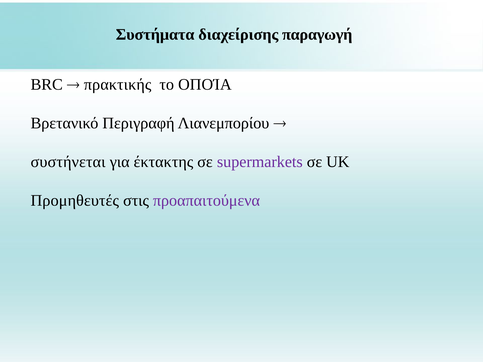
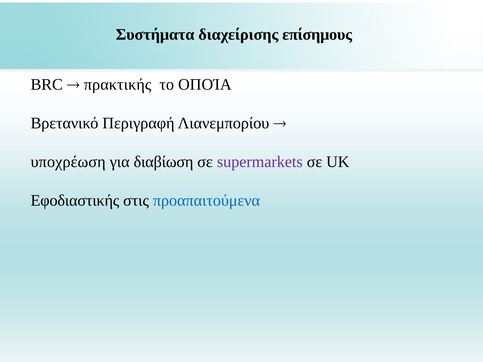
παραγωγή: παραγωγή -> επίσημους
συστήνεται: συστήνεται -> υποχρέωση
έκτακτης: έκτακτης -> διαβίωση
Προμηθευτές: Προμηθευτές -> Εφοδιαστικής
προαπαιτούμενα colour: purple -> blue
